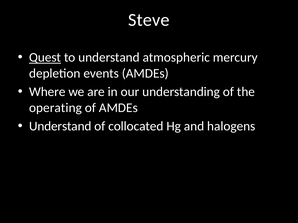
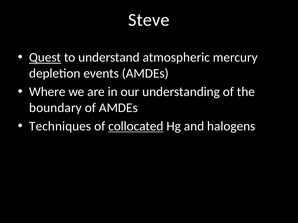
operating: operating -> boundary
Understand at (60, 127): Understand -> Techniques
collocated underline: none -> present
